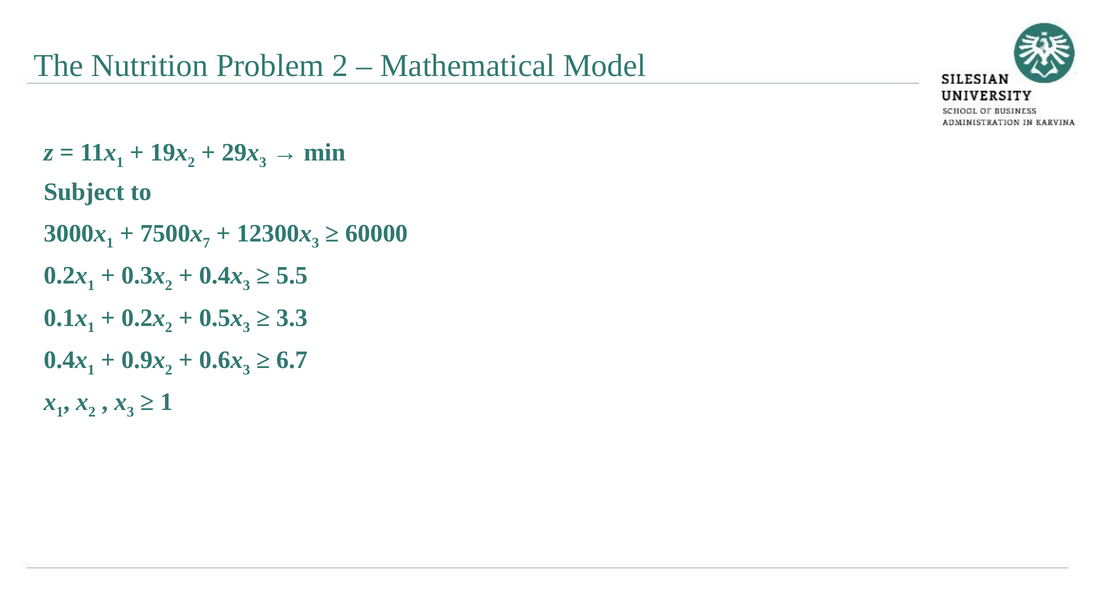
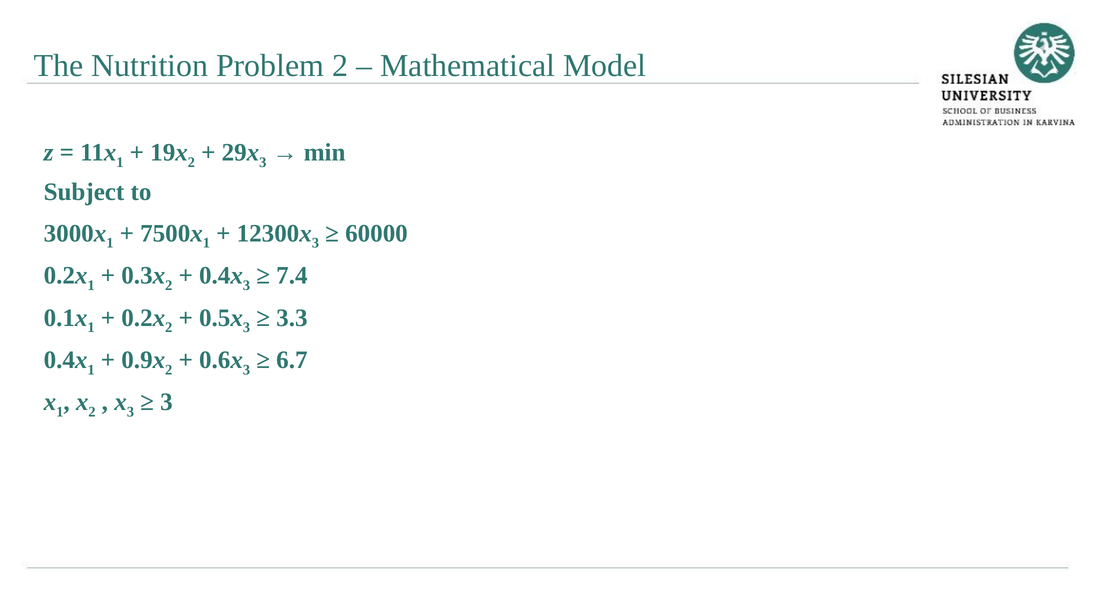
7 at (206, 243): 7 -> 1
5.5: 5.5 -> 7.4
1 at (166, 402): 1 -> 3
